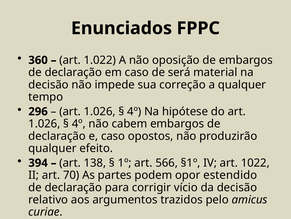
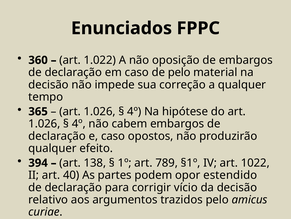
de será: será -> pelo
296: 296 -> 365
566: 566 -> 789
70: 70 -> 40
